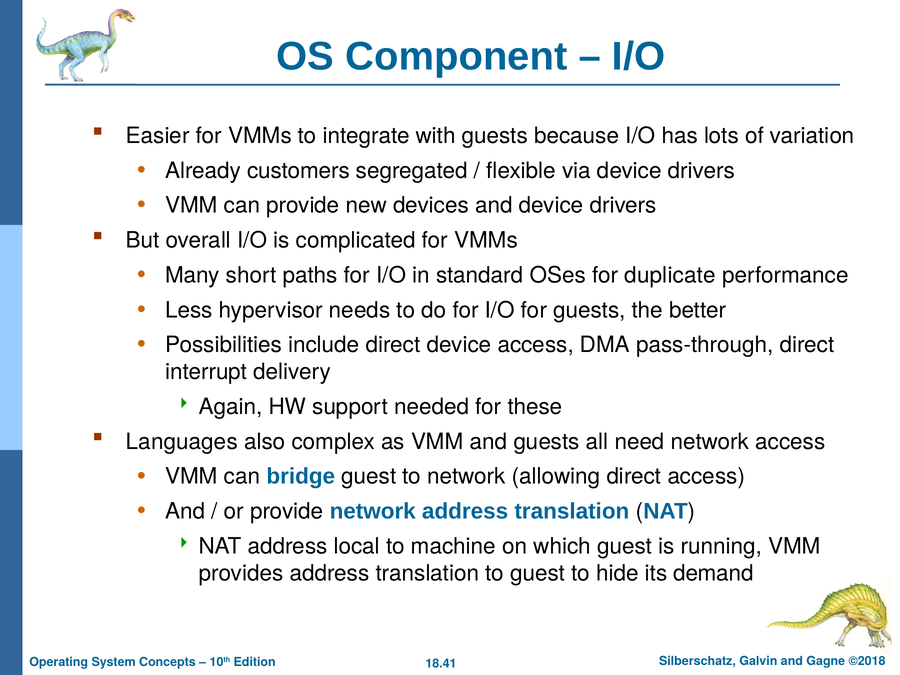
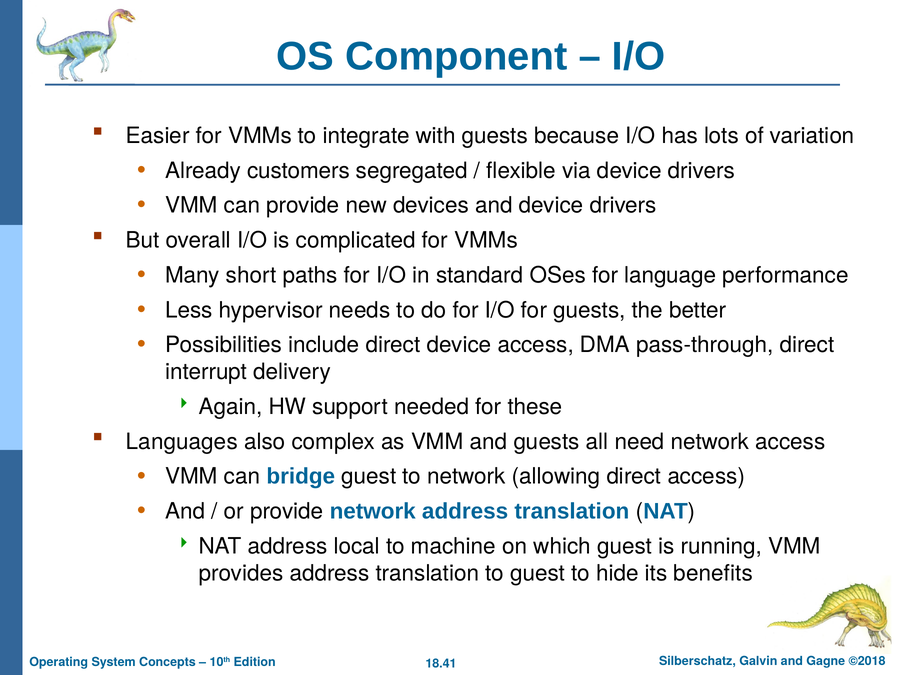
duplicate: duplicate -> language
demand: demand -> benefits
